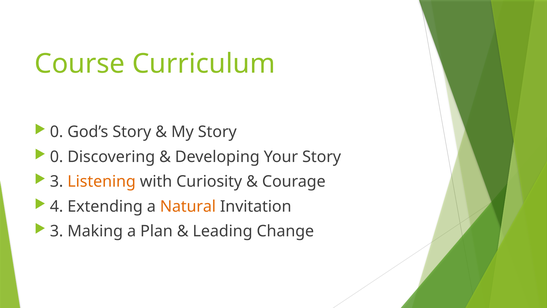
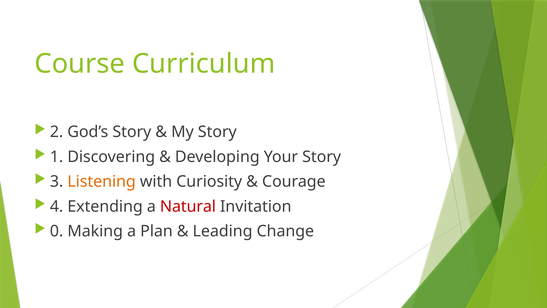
0 at (57, 132): 0 -> 2
0 at (57, 157): 0 -> 1
Natural colour: orange -> red
3 at (57, 231): 3 -> 0
